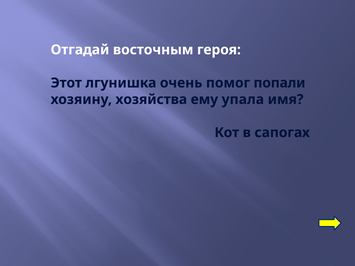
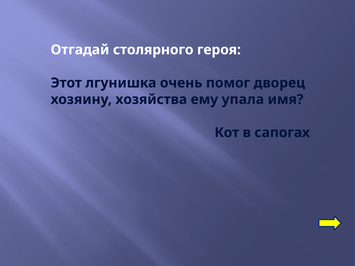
восточным: восточным -> столярного
попали: попали -> дворец
